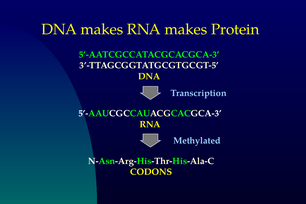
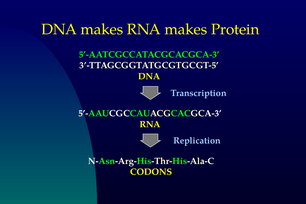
Methylated: Methylated -> Replication
